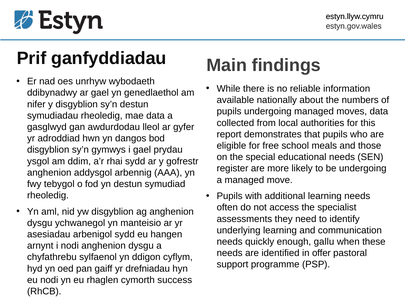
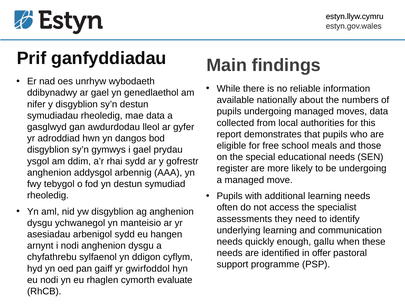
drefniadau: drefniadau -> gwirfoddol
success: success -> evaluate
